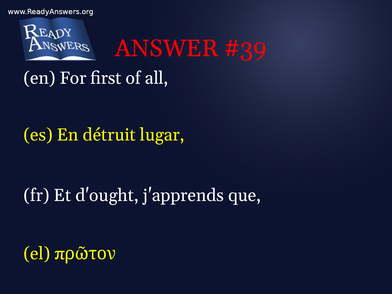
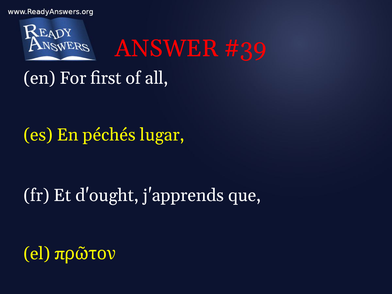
détruit: détruit -> péchés
